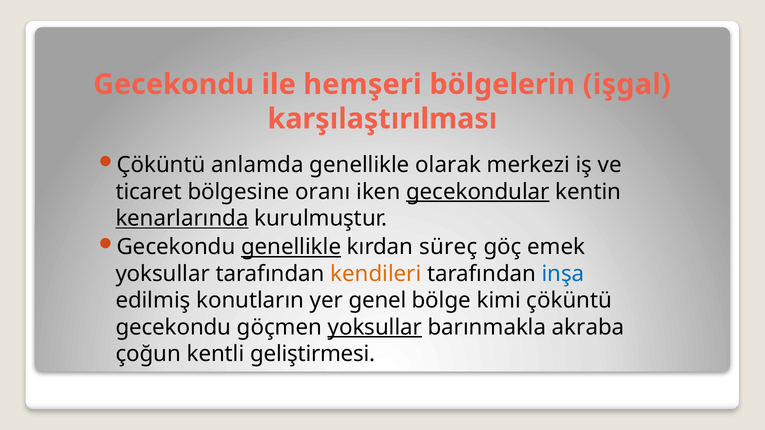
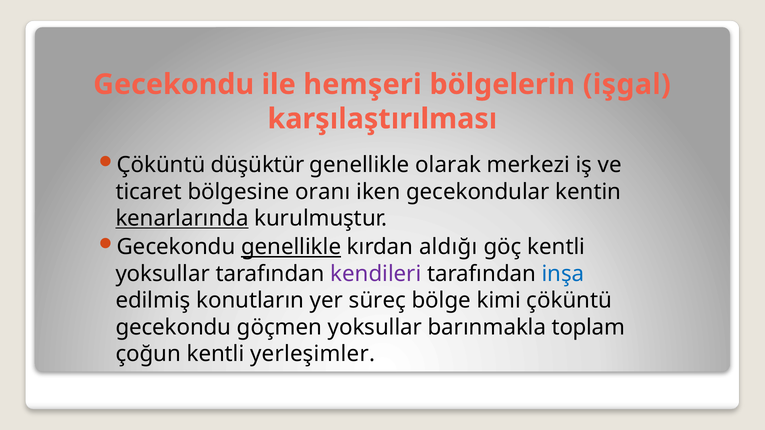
anlamda: anlamda -> düşüktür
gecekondular underline: present -> none
süreç: süreç -> aldığı
göç emek: emek -> kentli
kendileri colour: orange -> purple
genel: genel -> süreç
yoksullar at (375, 327) underline: present -> none
akraba: akraba -> toplam
geliştirmesi: geliştirmesi -> yerleşimler
